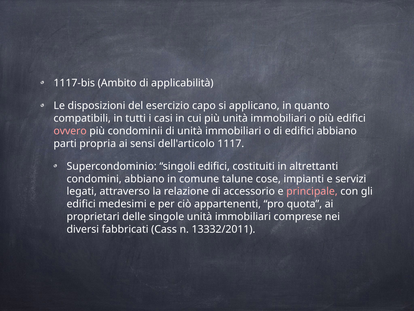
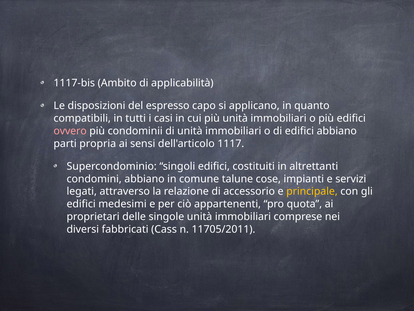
esercizio: esercizio -> espresso
principale colour: pink -> yellow
13332/2011: 13332/2011 -> 11705/2011
